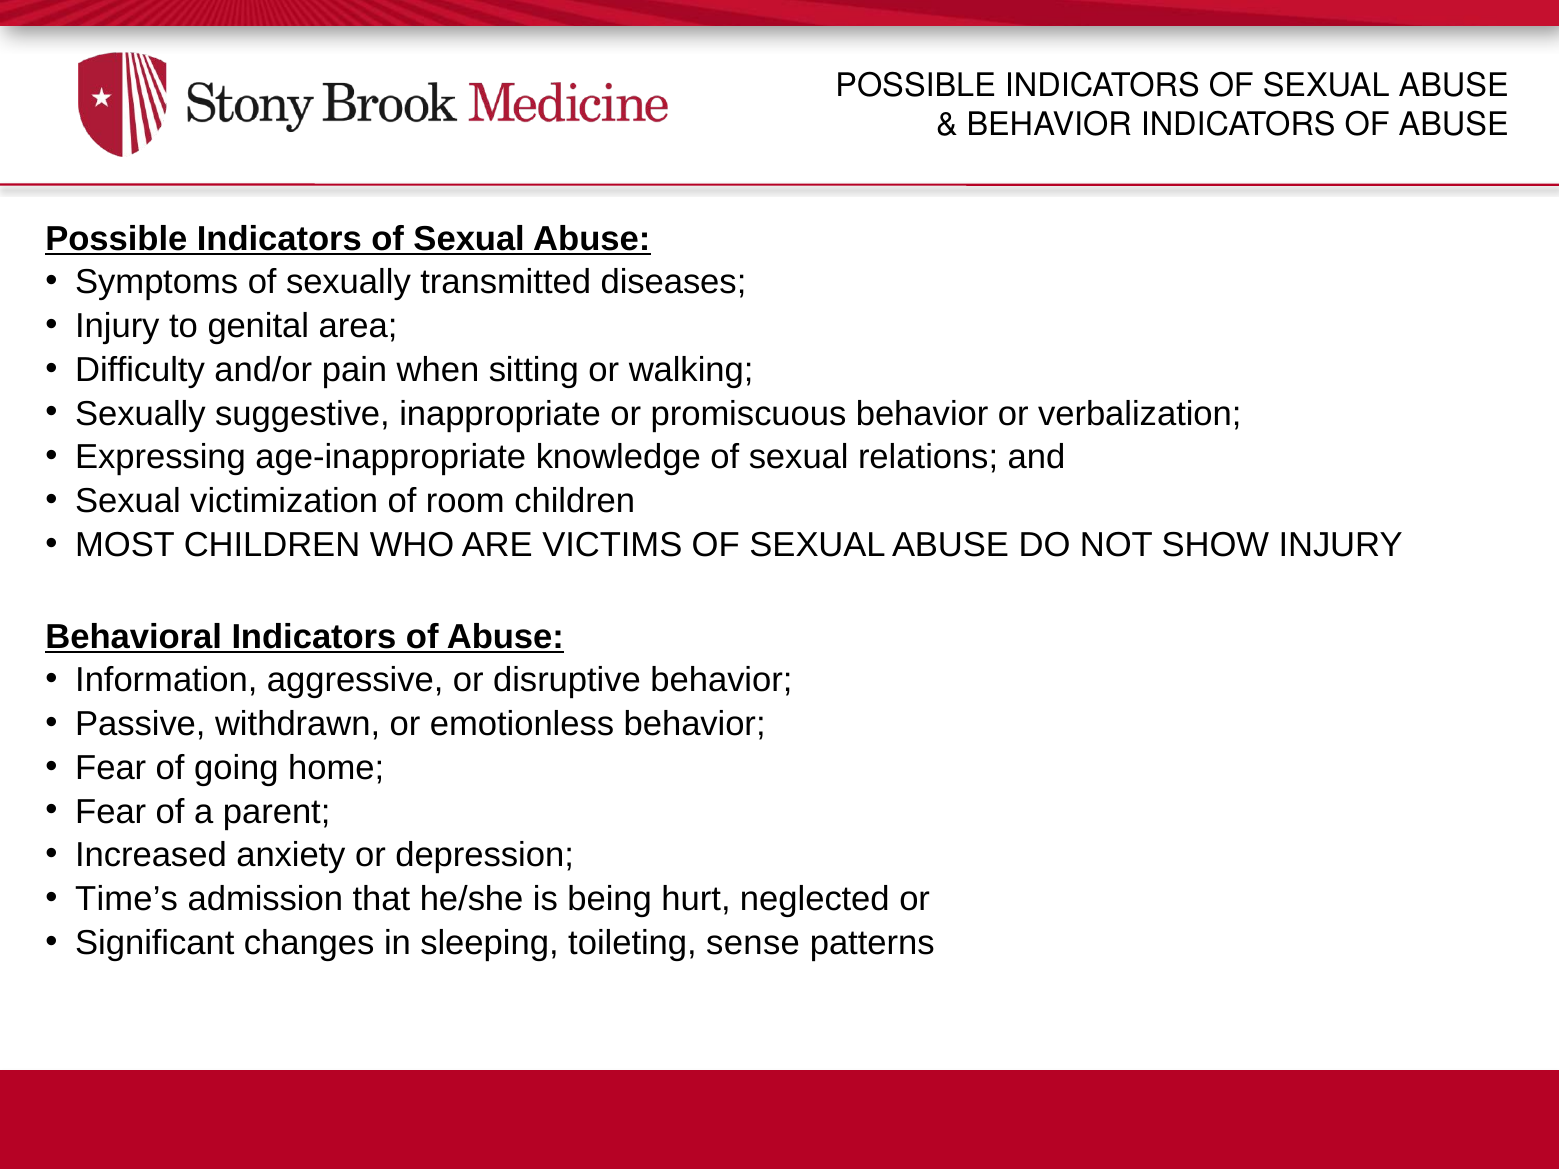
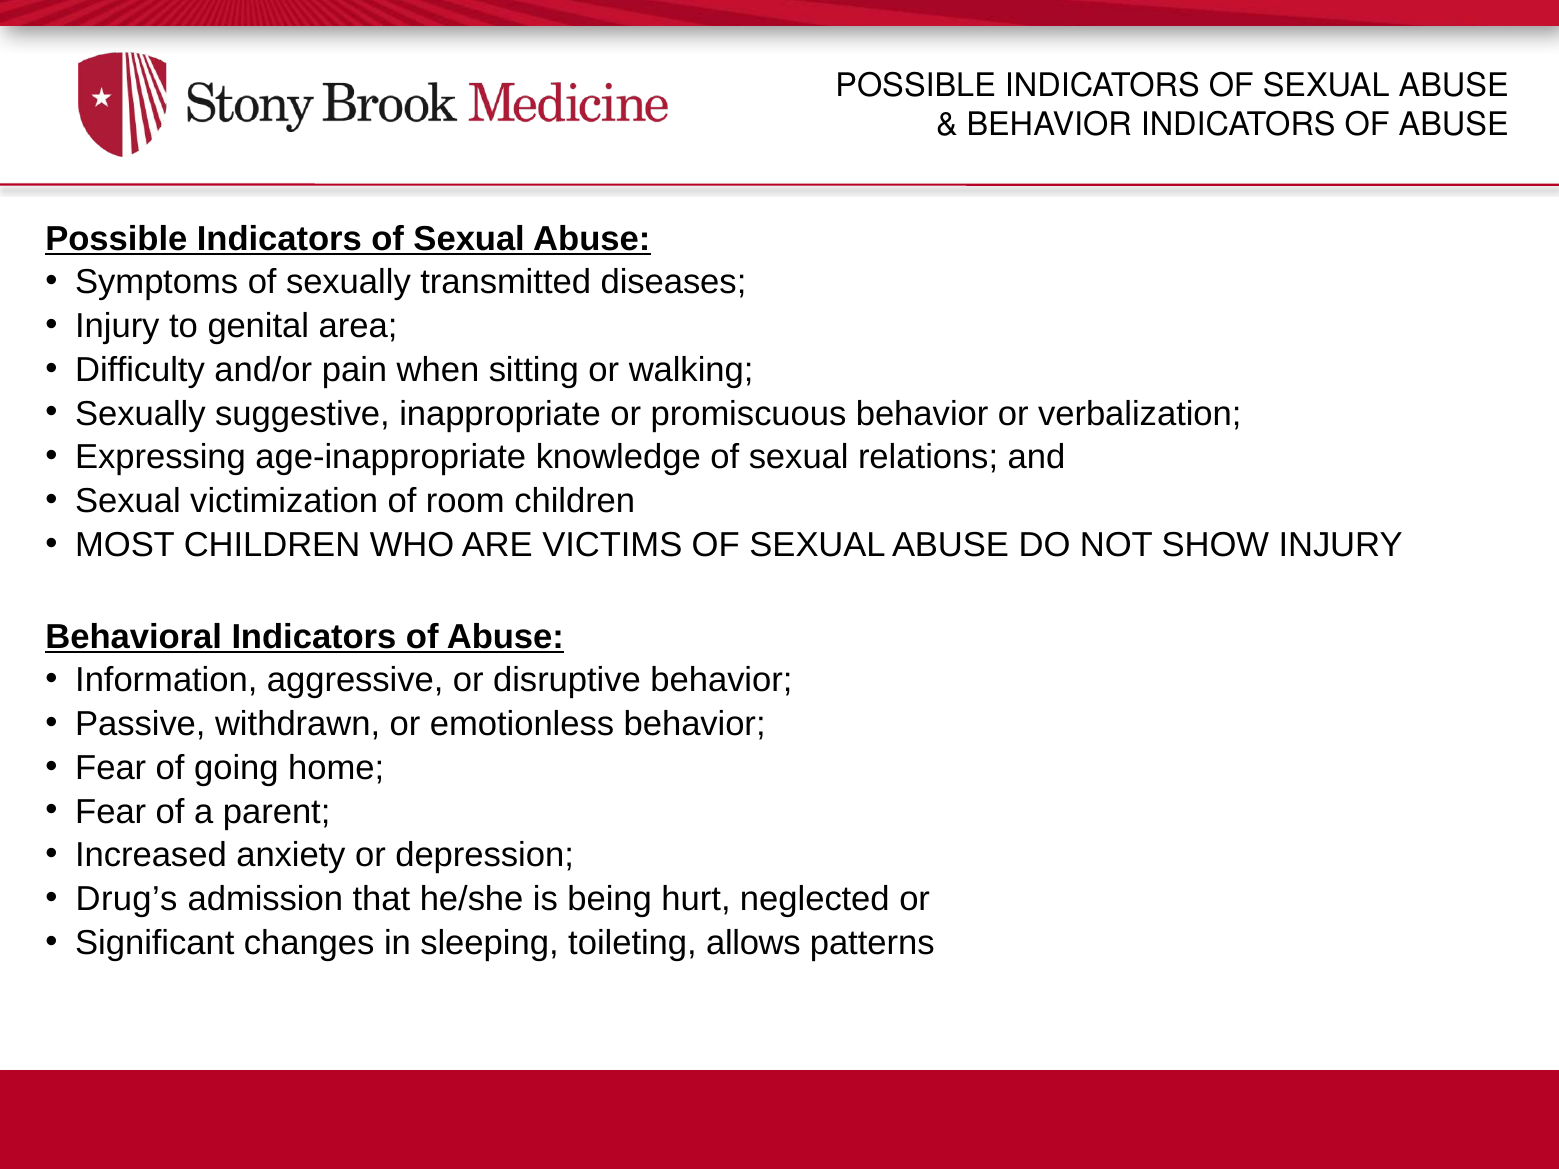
Time’s: Time’s -> Drug’s
sense: sense -> allows
